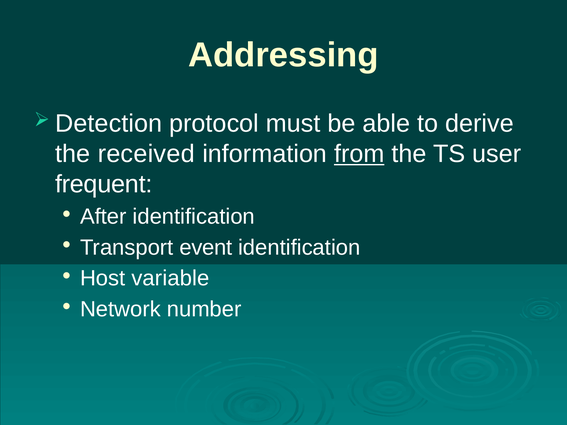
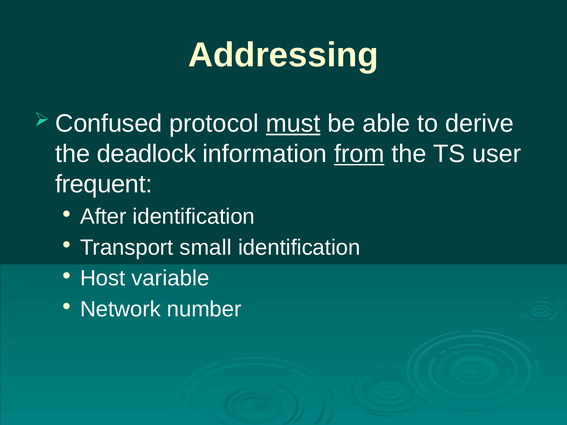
Detection: Detection -> Confused
must underline: none -> present
received: received -> deadlock
event: event -> small
